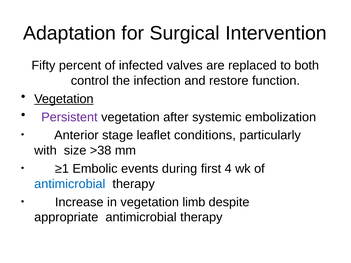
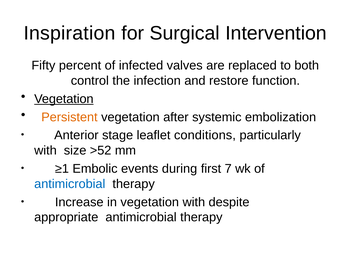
Adaptation: Adaptation -> Inspiration
Persistent colour: purple -> orange
>38: >38 -> >52
4: 4 -> 7
vegetation limb: limb -> with
